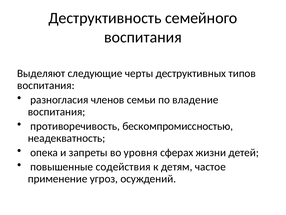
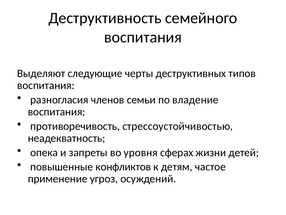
бескомпромиссностью: бескомпромиссностью -> стрессоустойчивостью
содействия: содействия -> конфликтов
